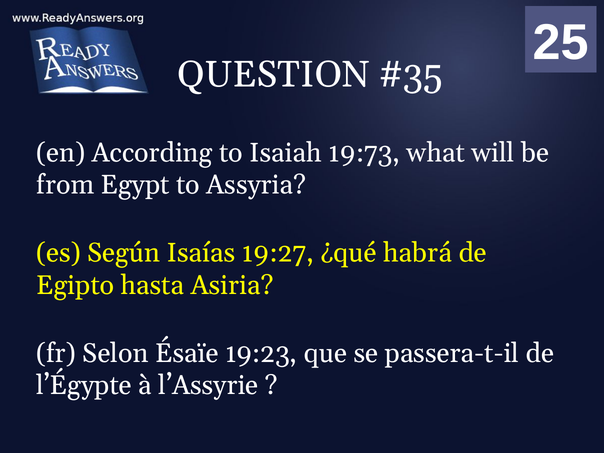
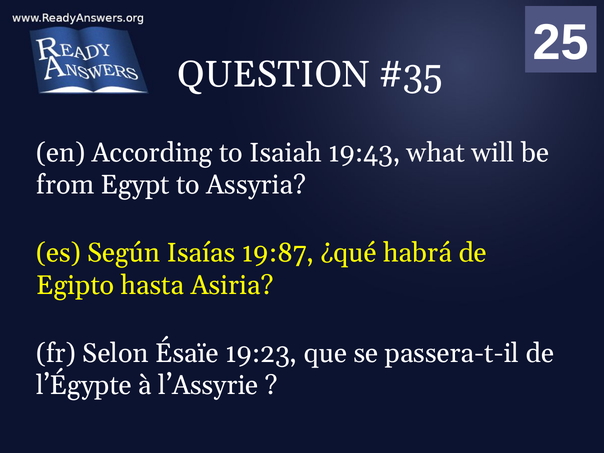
19:73: 19:73 -> 19:43
19:27: 19:27 -> 19:87
